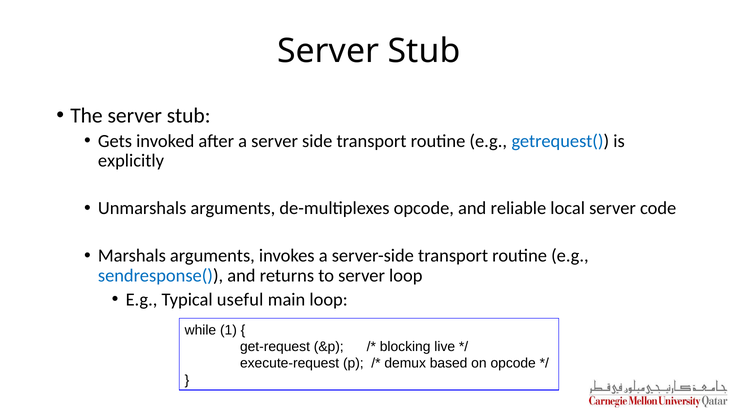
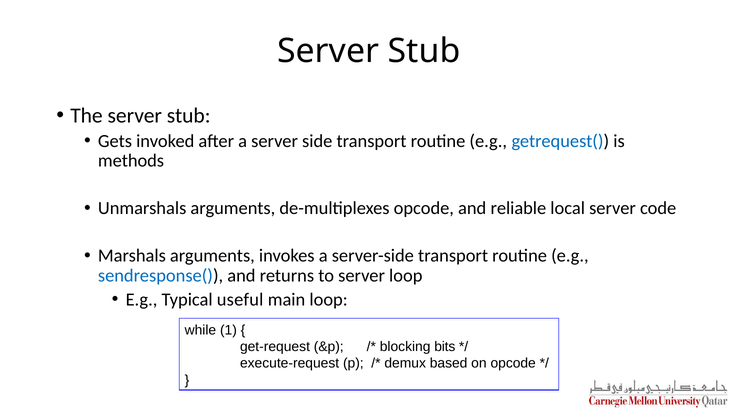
explicitly: explicitly -> methods
live: live -> bits
